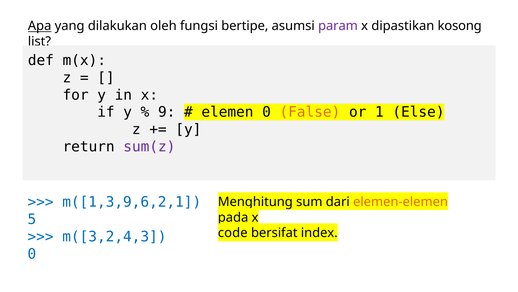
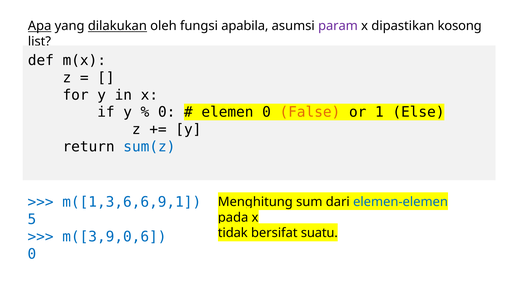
dilakukan underline: none -> present
bertipe: bertipe -> apabila
9 at (167, 112): 9 -> 0
sum(z colour: purple -> blue
m([1,3,9,6,2,1: m([1,3,9,6,2,1 -> m([1,3,6,6,9,1
elemen-elemen colour: orange -> blue
code: code -> tidak
index: index -> suatu
m([3,2,4,3: m([3,2,4,3 -> m([3,9,0,6
